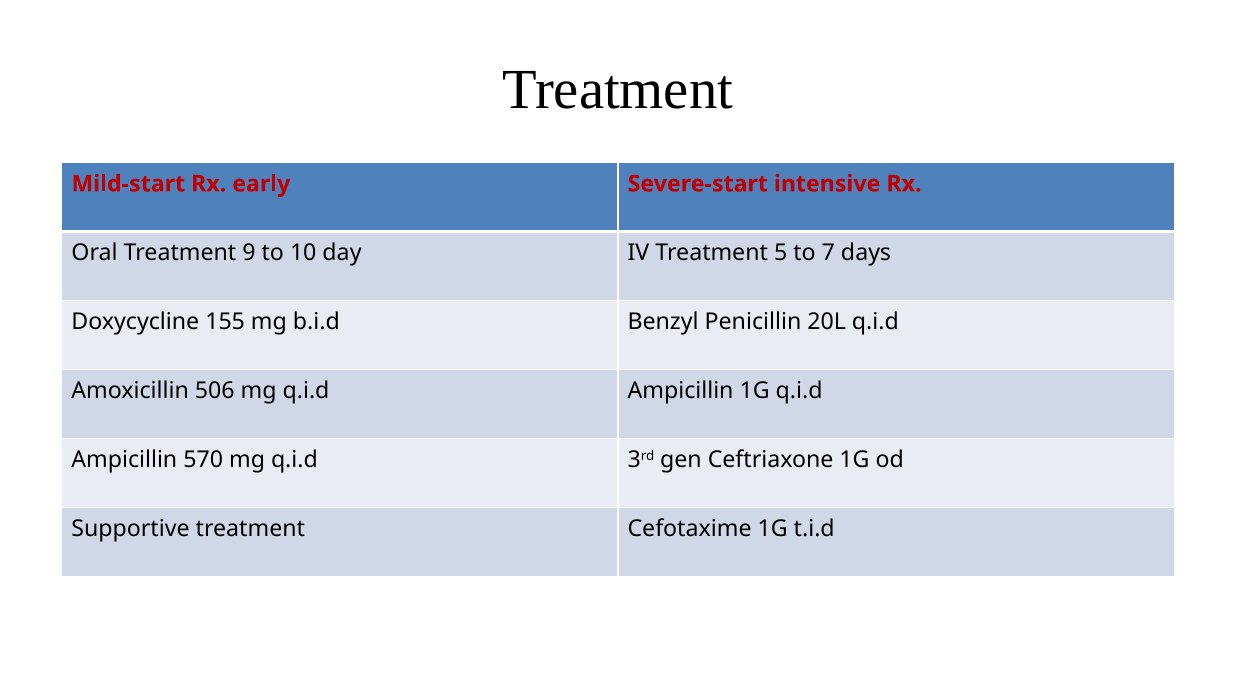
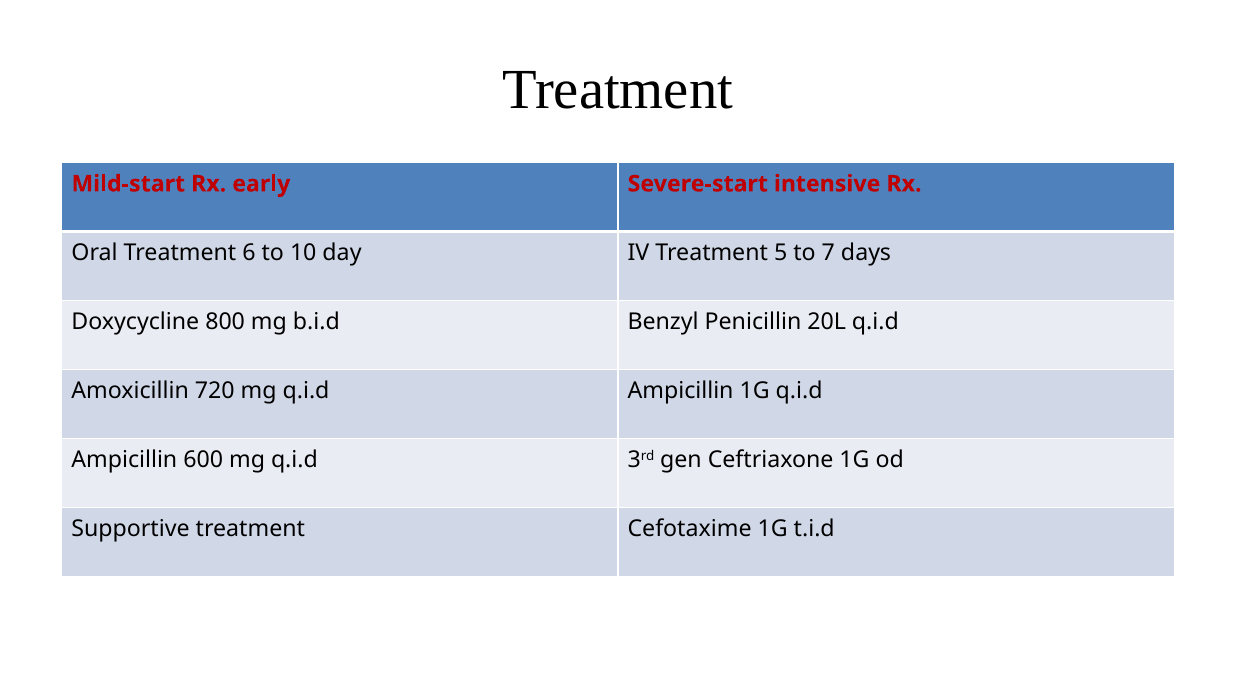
9: 9 -> 6
155: 155 -> 800
506: 506 -> 720
570: 570 -> 600
